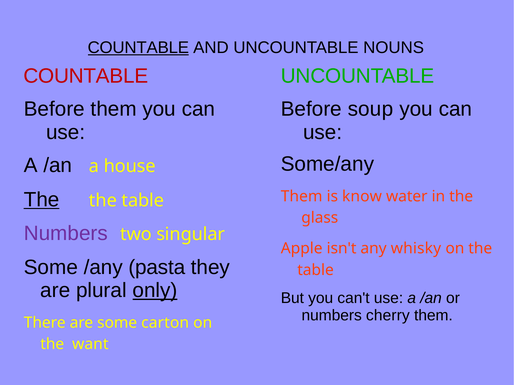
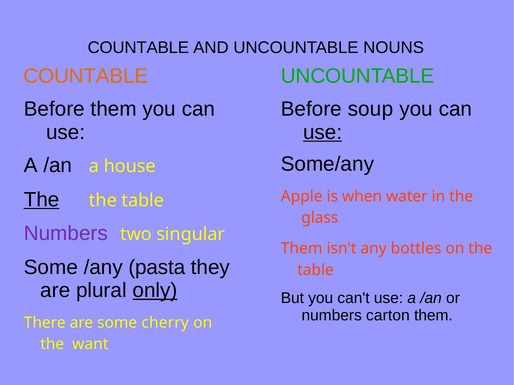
COUNTABLE at (138, 48) underline: present -> none
COUNTABLE at (86, 76) colour: red -> orange
use at (323, 132) underline: none -> present
Them at (302, 197): Them -> Apple
know: know -> when
Apple at (302, 249): Apple -> Them
whisky: whisky -> bottles
cherry: cherry -> carton
carton: carton -> cherry
